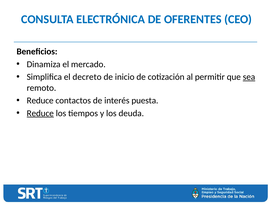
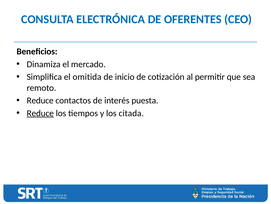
decreto: decreto -> omitida
sea underline: present -> none
deuda: deuda -> citada
